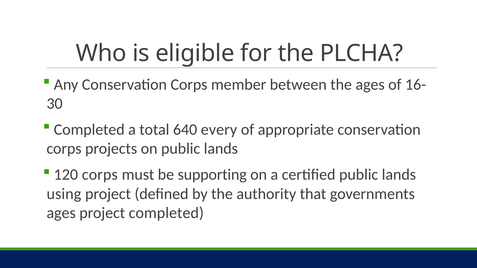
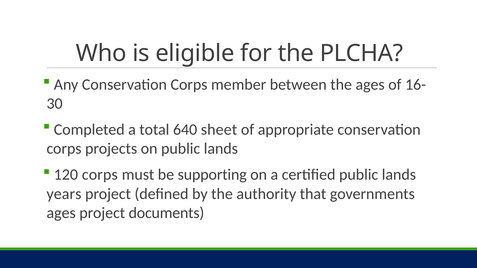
every: every -> sheet
using: using -> years
project completed: completed -> documents
